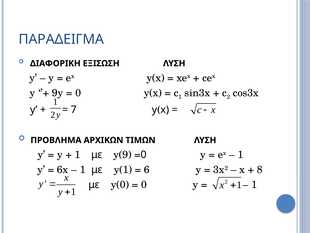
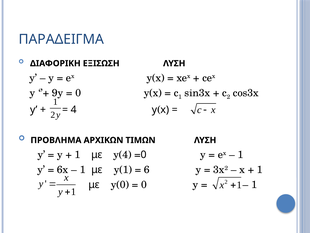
7: 7 -> 4
y(9: y(9 -> y(4
8 at (260, 169): 8 -> 1
